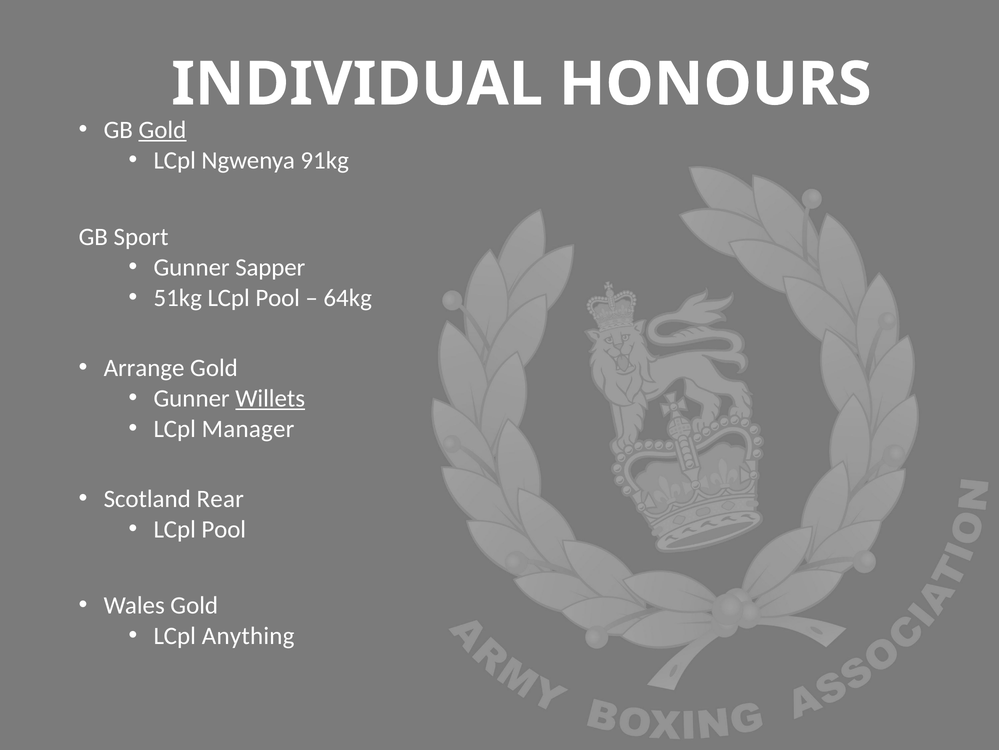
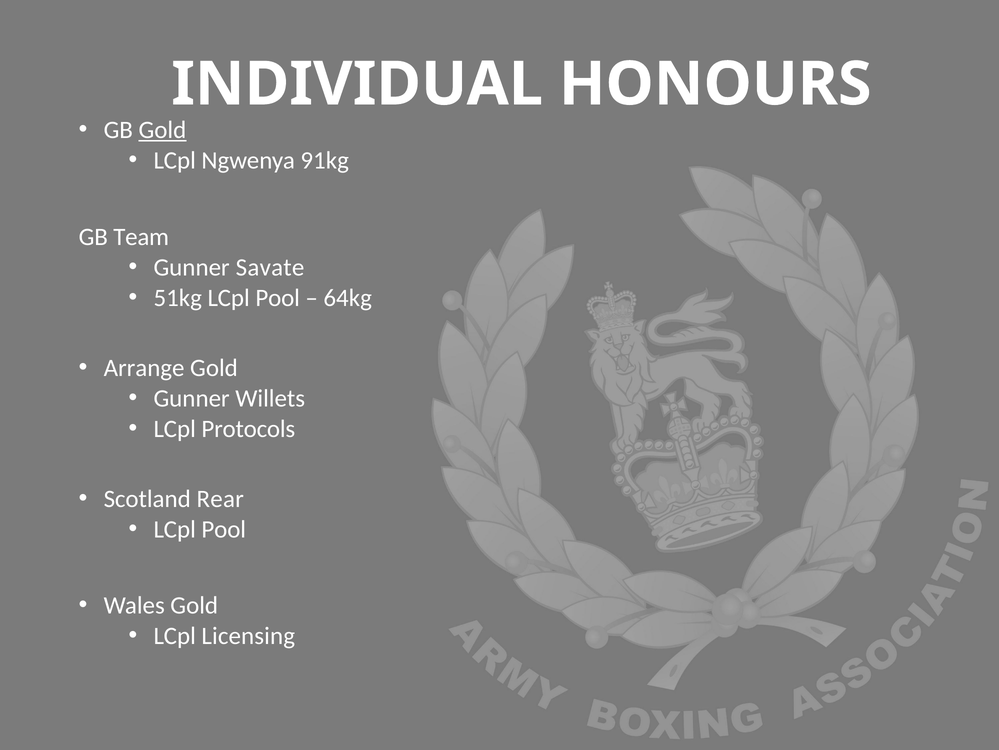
Sport: Sport -> Team
Sapper: Sapper -> Savate
Willets underline: present -> none
Manager: Manager -> Protocols
Anything: Anything -> Licensing
